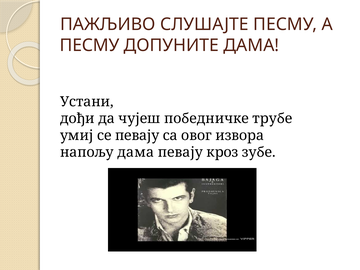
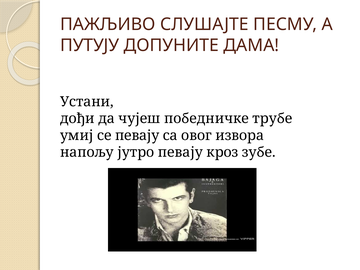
ПЕСМУ at (90, 45): ПЕСМУ -> ПУТУЈУ
напољу дама: дама -> јутро
